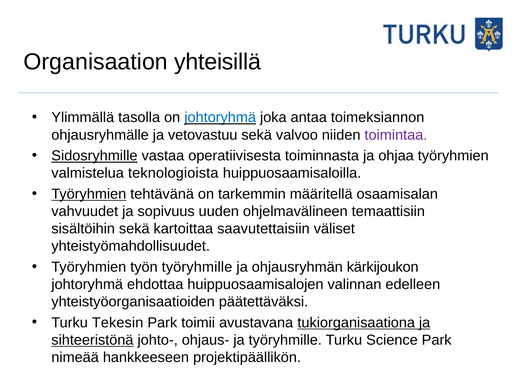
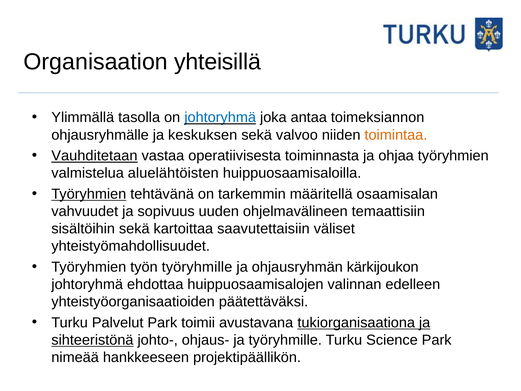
vetovastuu: vetovastuu -> keskuksen
toimintaa colour: purple -> orange
Sidosryhmille: Sidosryhmille -> Vauhditetaan
teknologioista: teknologioista -> aluelähtöisten
Tekesin: Tekesin -> Palvelut
